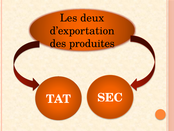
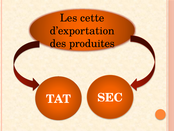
deux: deux -> cette
